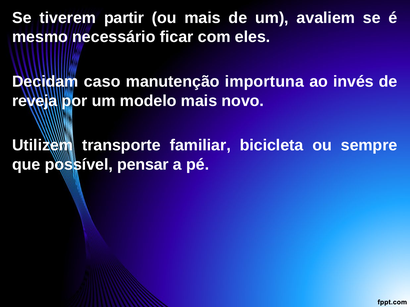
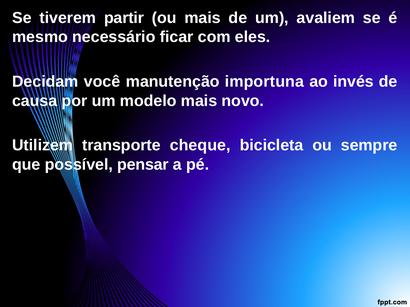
caso: caso -> você
reveja: reveja -> causa
familiar: familiar -> cheque
